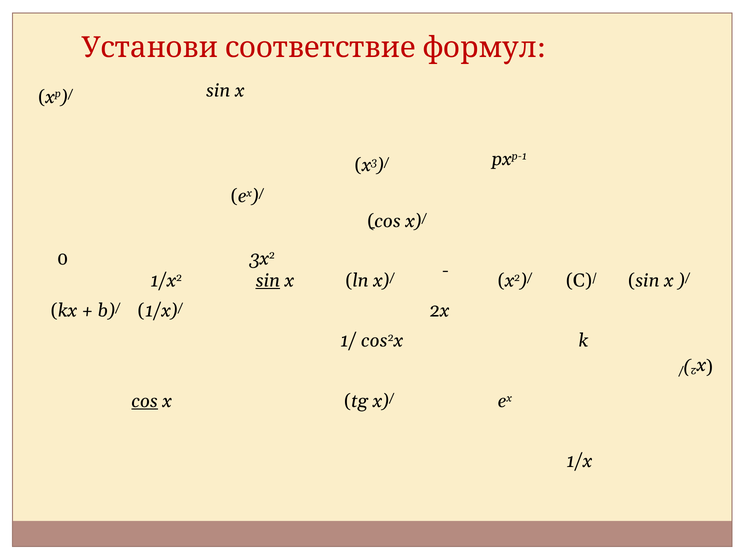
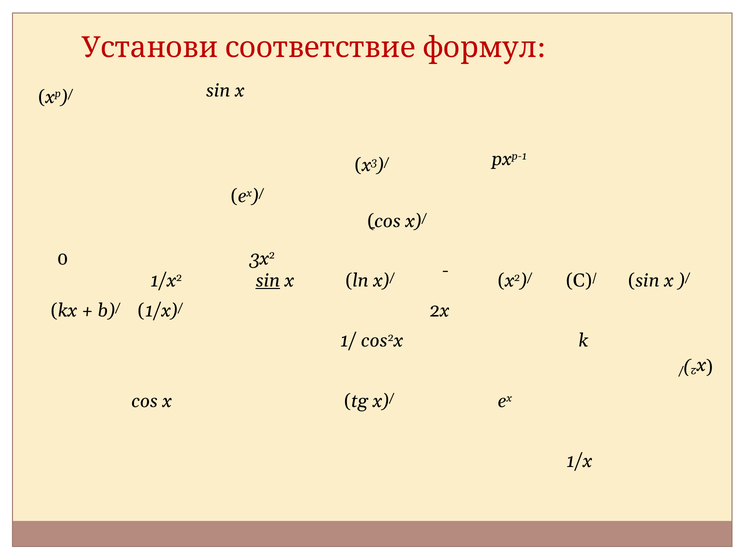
cos at (145, 401) underline: present -> none
